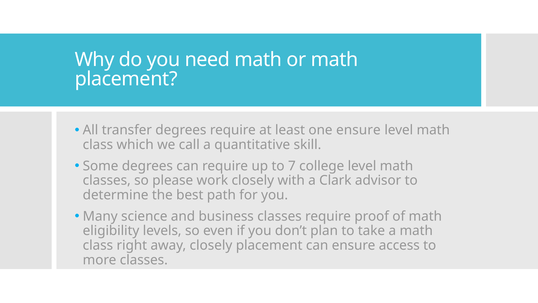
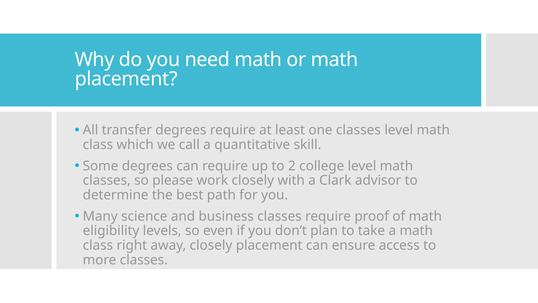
one ensure: ensure -> classes
7: 7 -> 2
